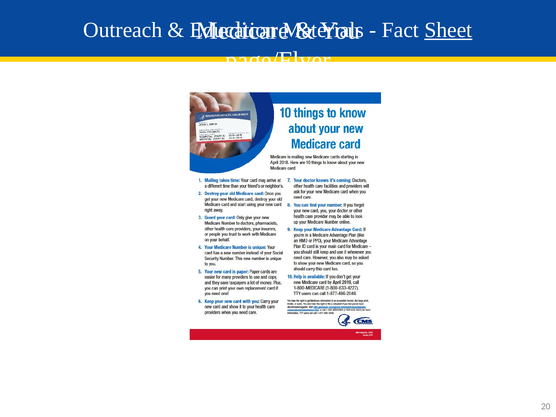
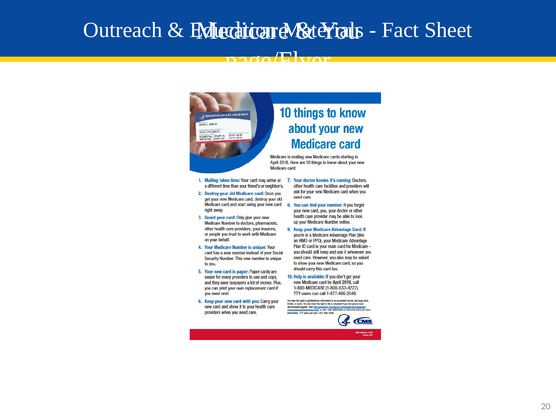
Sheet underline: present -> none
